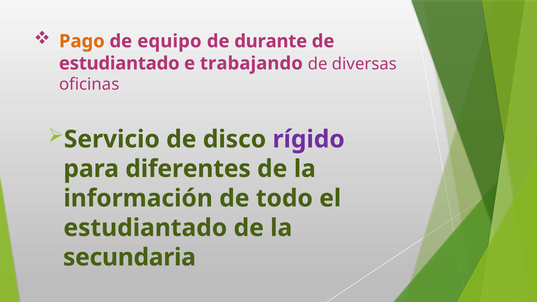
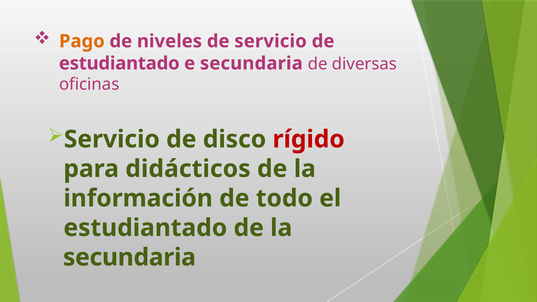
equipo: equipo -> niveles
de durante: durante -> servicio
e trabajando: trabajando -> secundaria
rígido colour: purple -> red
diferentes: diferentes -> didácticos
